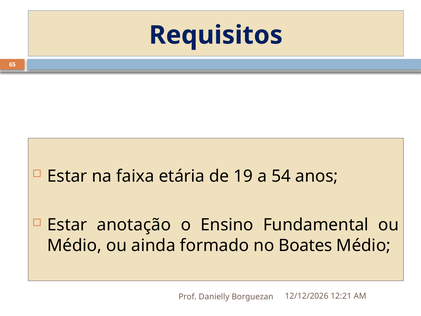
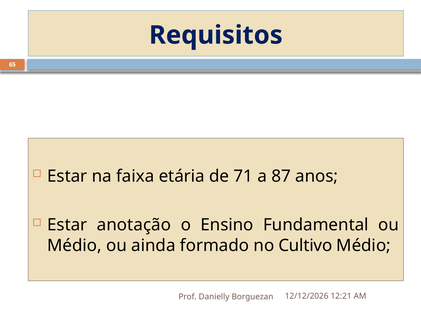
19: 19 -> 71
54: 54 -> 87
Boates: Boates -> Cultivo
